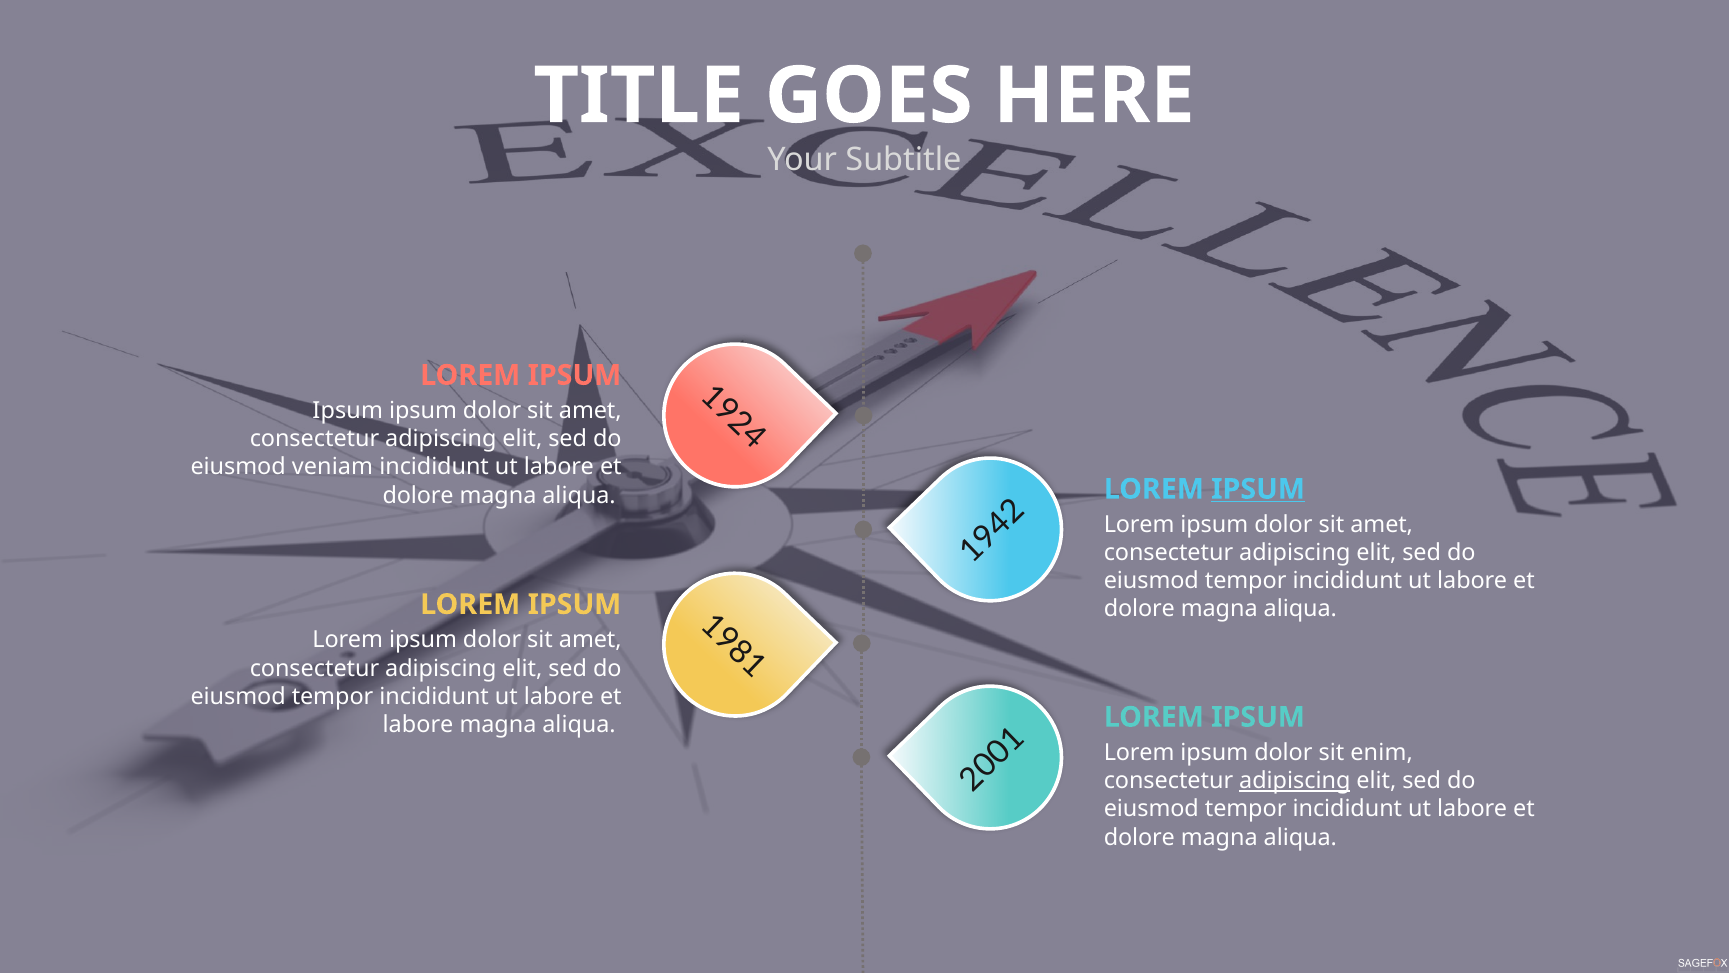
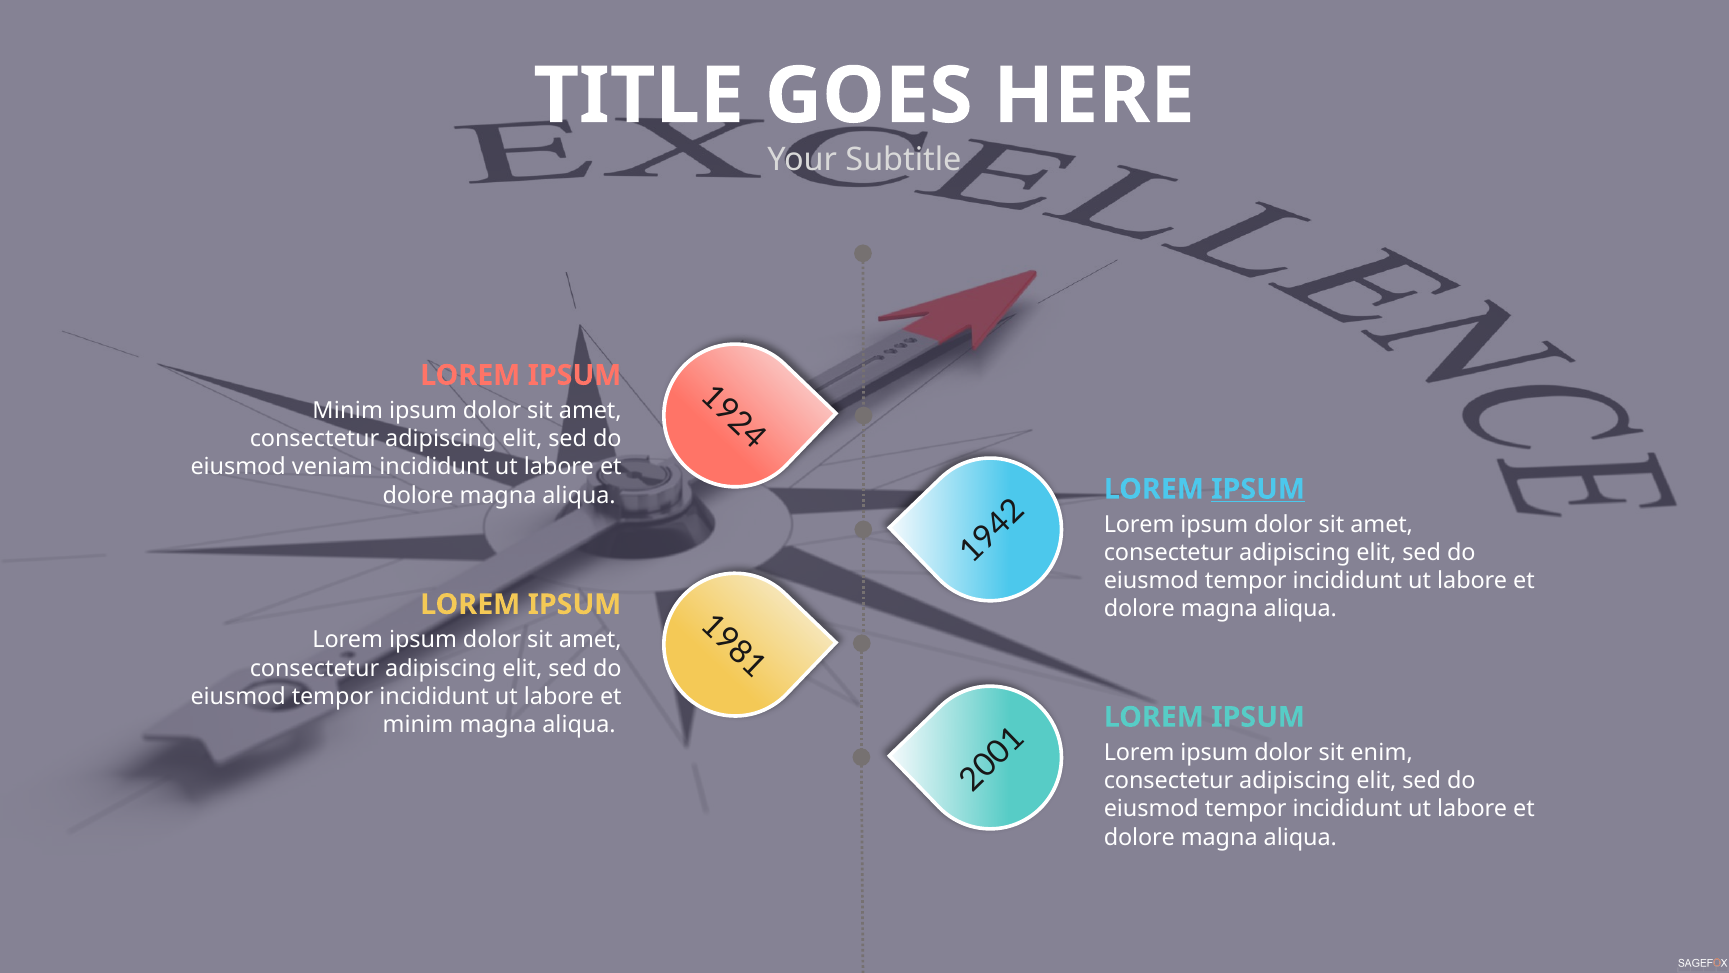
Ipsum at (348, 411): Ipsum -> Minim
labore at (418, 724): labore -> minim
adipiscing at (1295, 781) underline: present -> none
